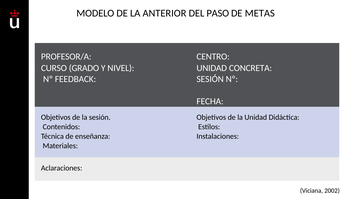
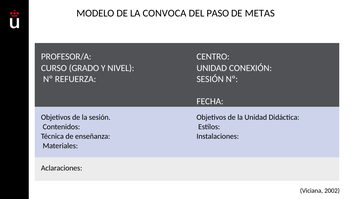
ANTERIOR: ANTERIOR -> CONVOCA
CONCRETA: CONCRETA -> CONEXIÓN
FEEDBACK: FEEDBACK -> REFUERZA
